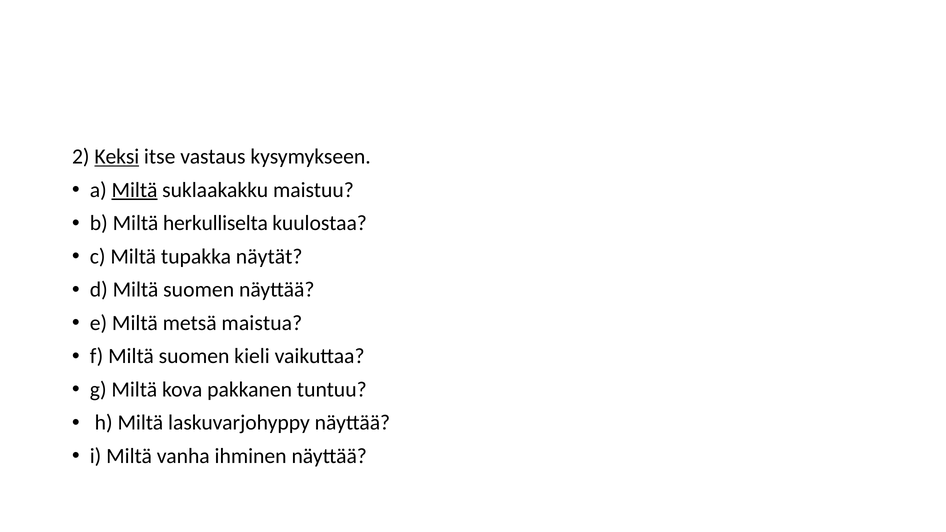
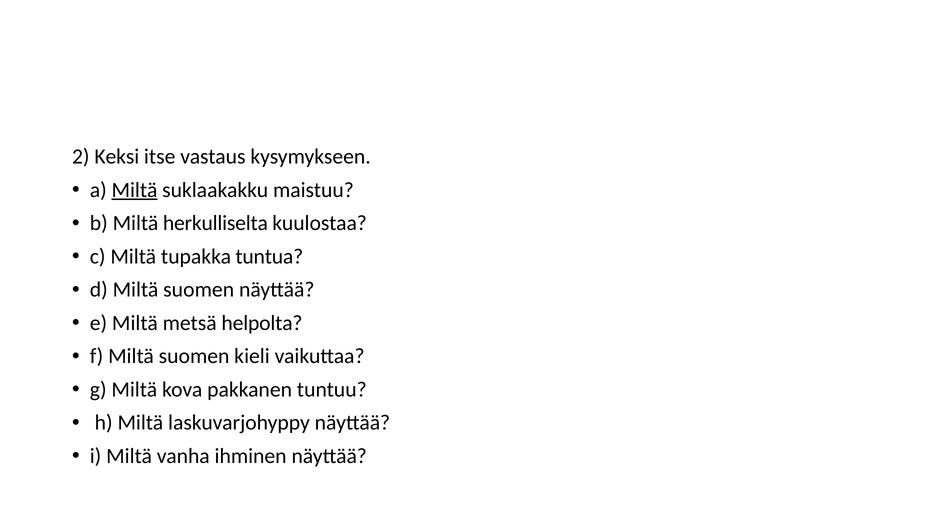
Keksi underline: present -> none
näytät: näytät -> tuntua
maistua: maistua -> helpolta
